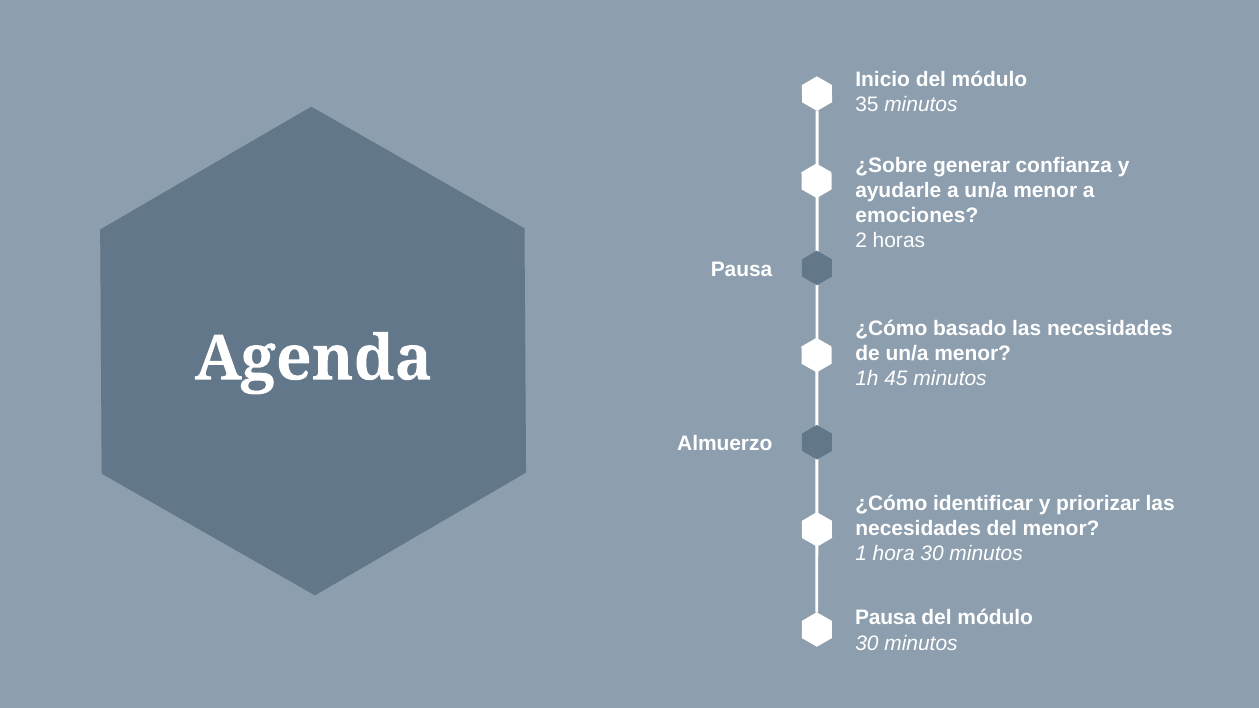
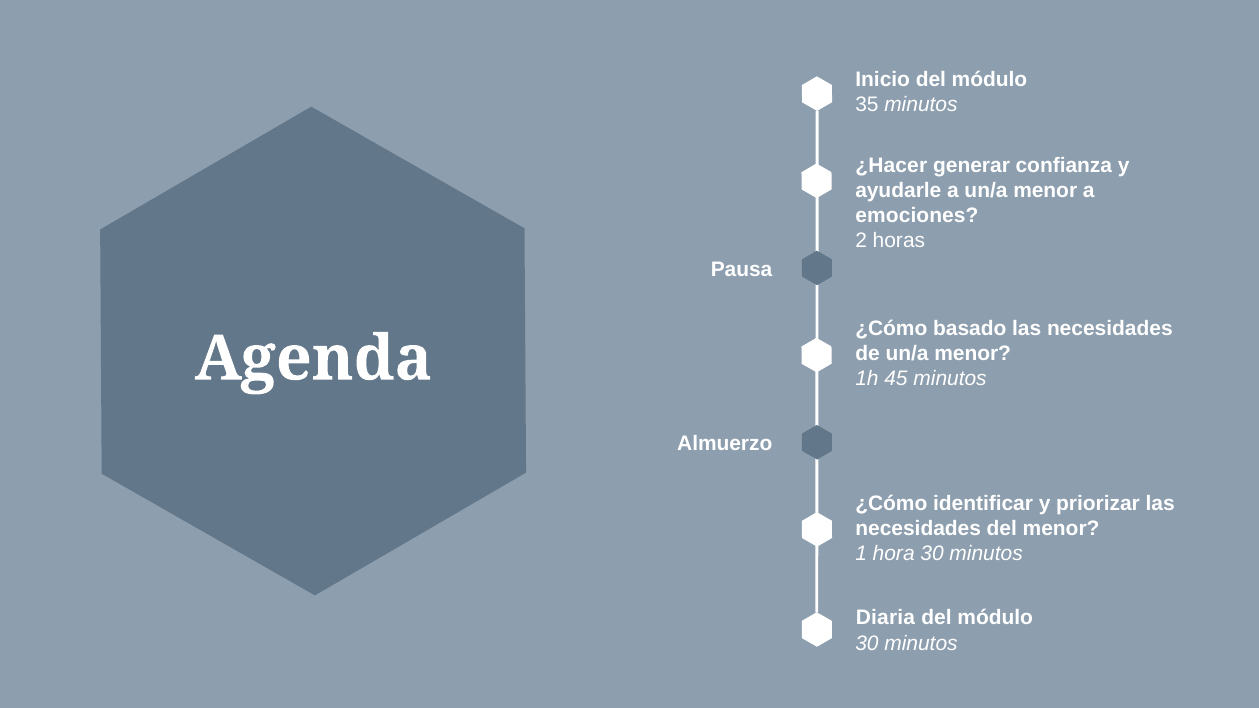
¿Sobre: ¿Sobre -> ¿Hacer
Pausa at (886, 618): Pausa -> Diaria
